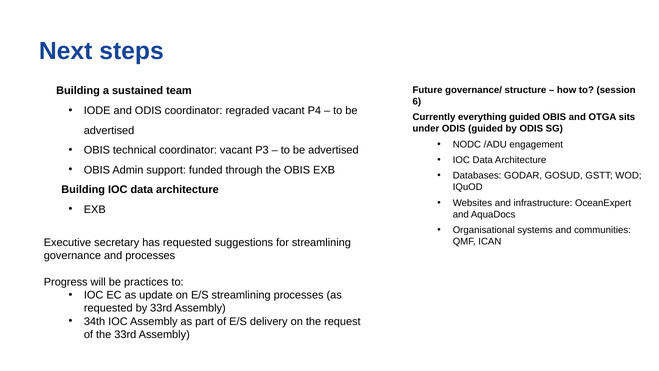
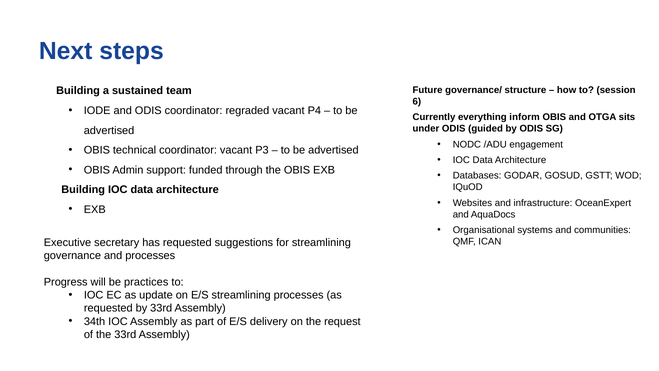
everything guided: guided -> inform
